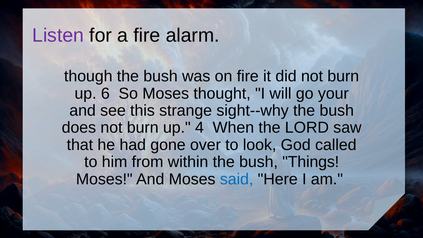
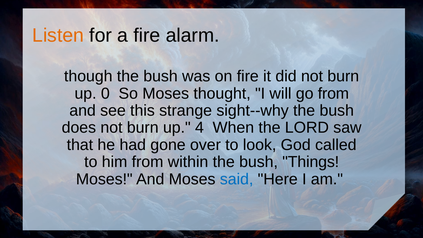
Listen colour: purple -> orange
6: 6 -> 0
go your: your -> from
